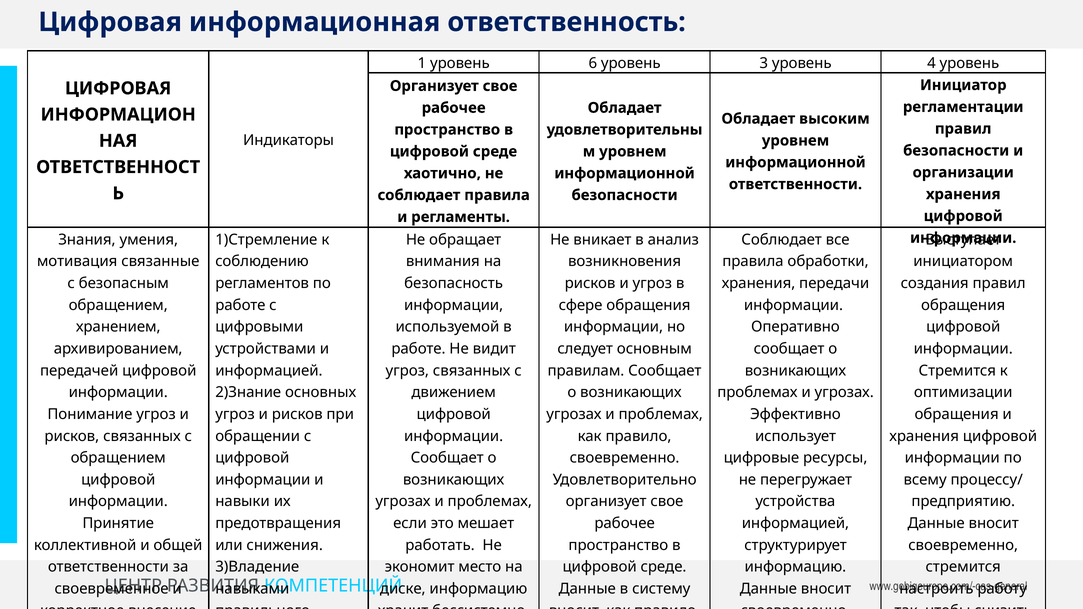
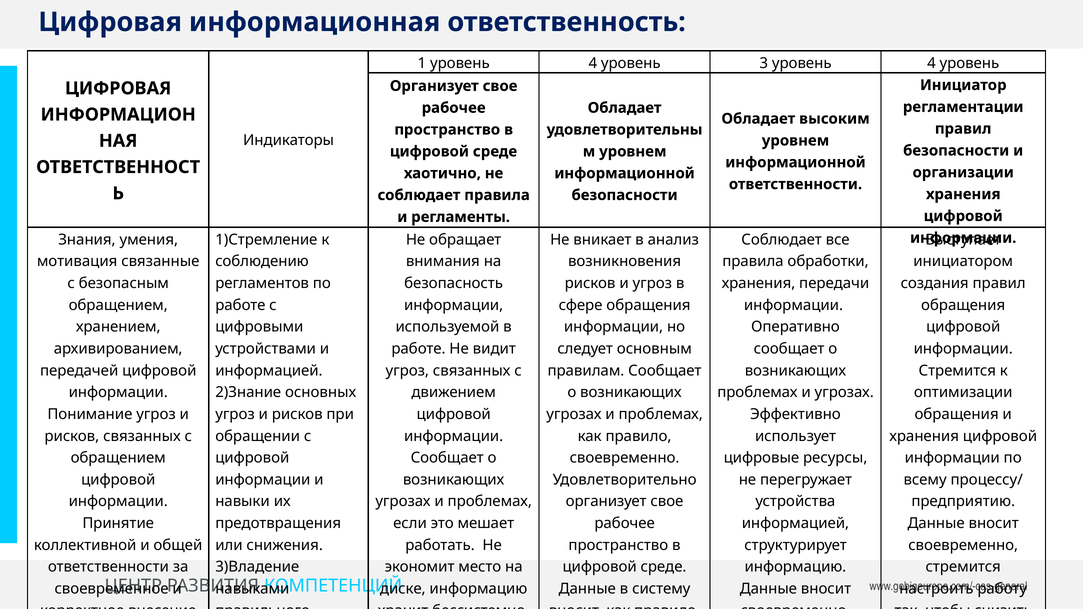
1 уровень 6: 6 -> 4
